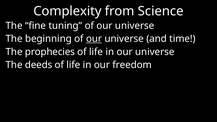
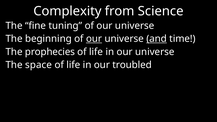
and underline: none -> present
deeds: deeds -> space
freedom: freedom -> troubled
